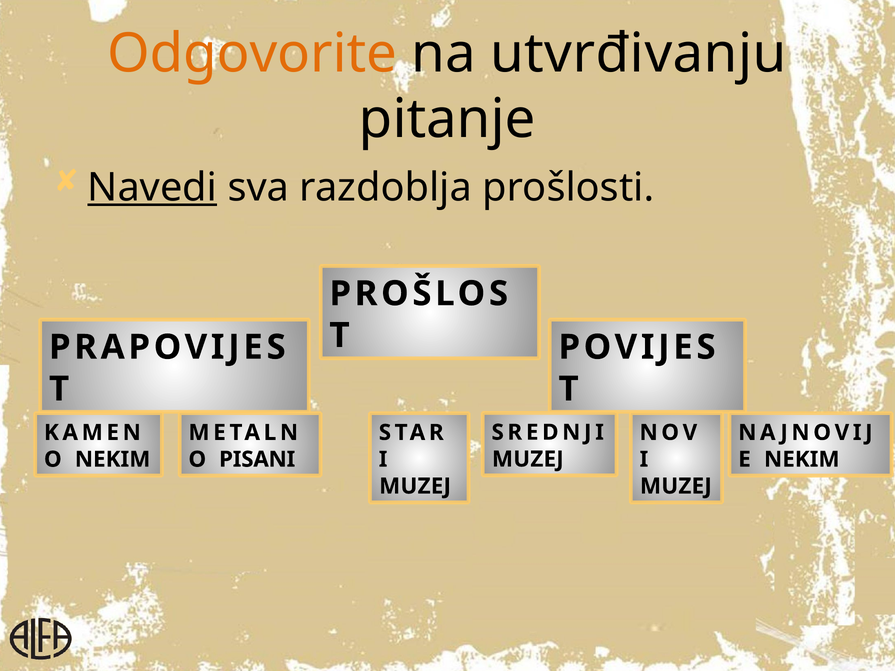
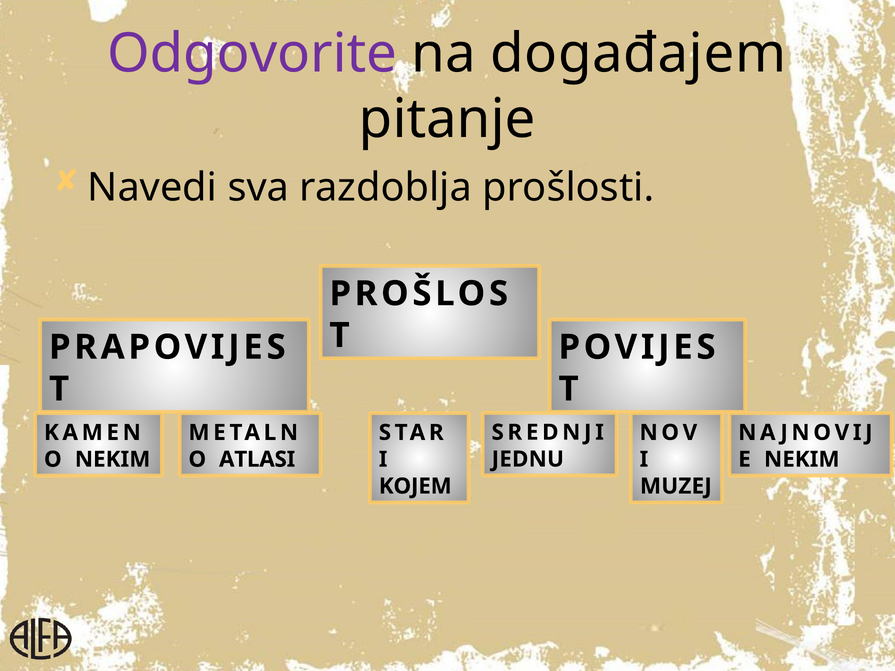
Odgovorite colour: orange -> purple
utvrđivanju: utvrđivanju -> događajem
Navedi underline: present -> none
MUZEJ at (528, 459): MUZEJ -> JEDNU
PISANI: PISANI -> ATLASI
MUZEJ at (415, 486): MUZEJ -> KOJEM
